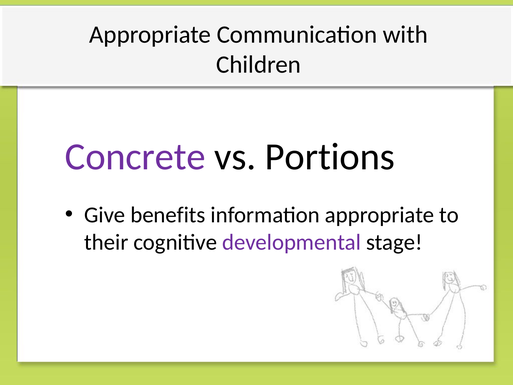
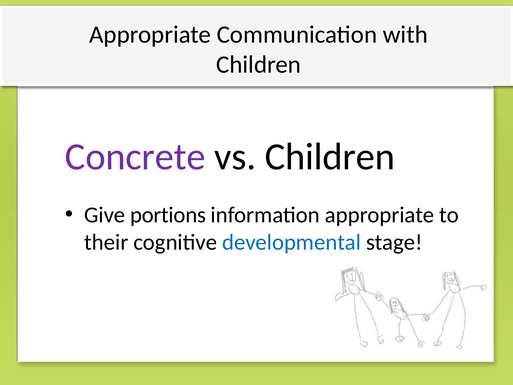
vs Portions: Portions -> Children
benefits: benefits -> portions
developmental colour: purple -> blue
